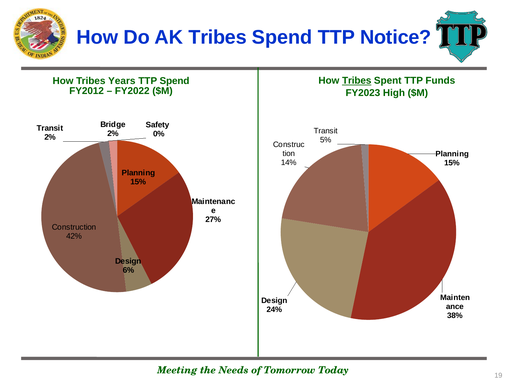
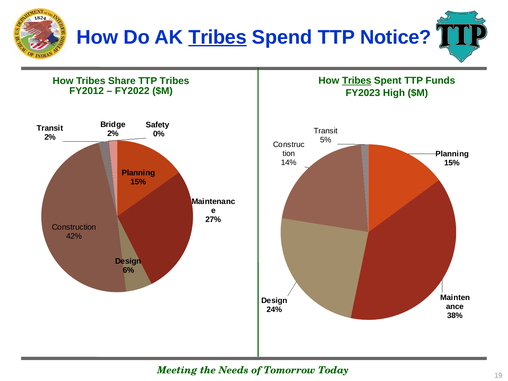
Tribes at (218, 37) underline: none -> present
Years: Years -> Share
TTP Spend: Spend -> Tribes
